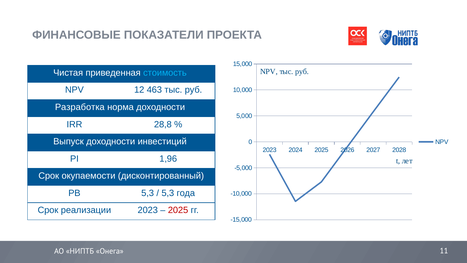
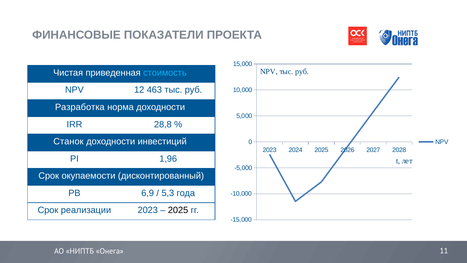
Выпуск: Выпуск -> Станок
РB 5,3: 5,3 -> 6,9
2025 at (178, 210) colour: red -> black
